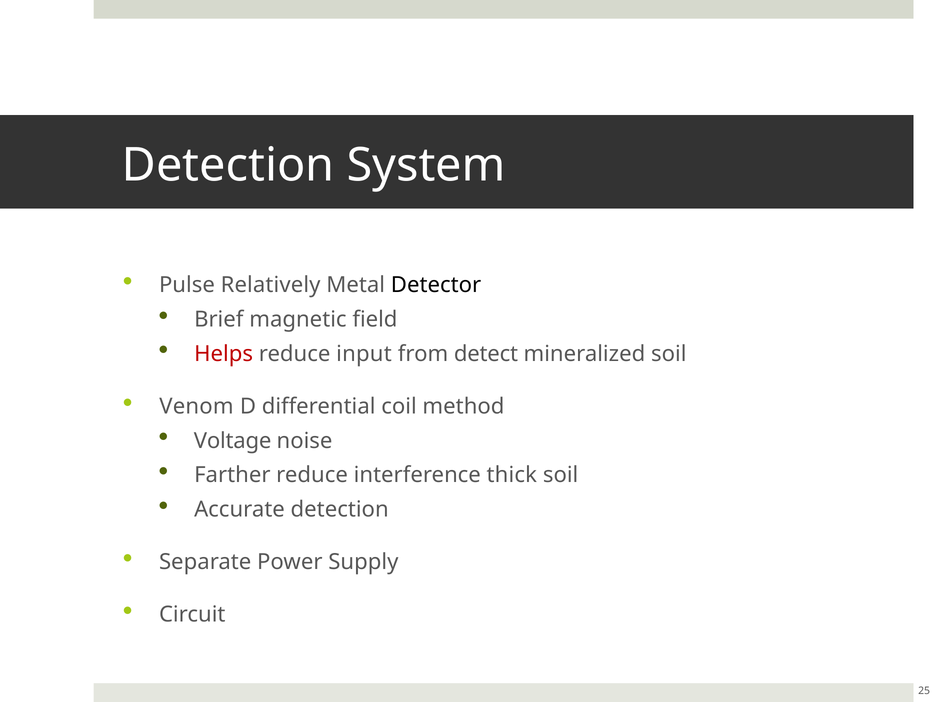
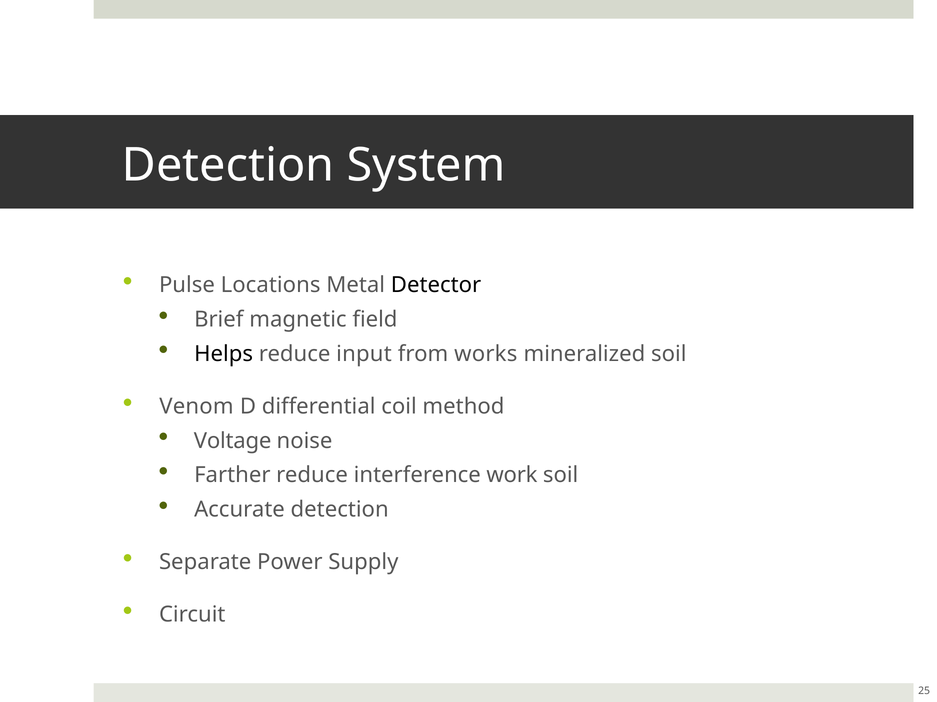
Relatively: Relatively -> Locations
Helps colour: red -> black
detect: detect -> works
thick: thick -> work
